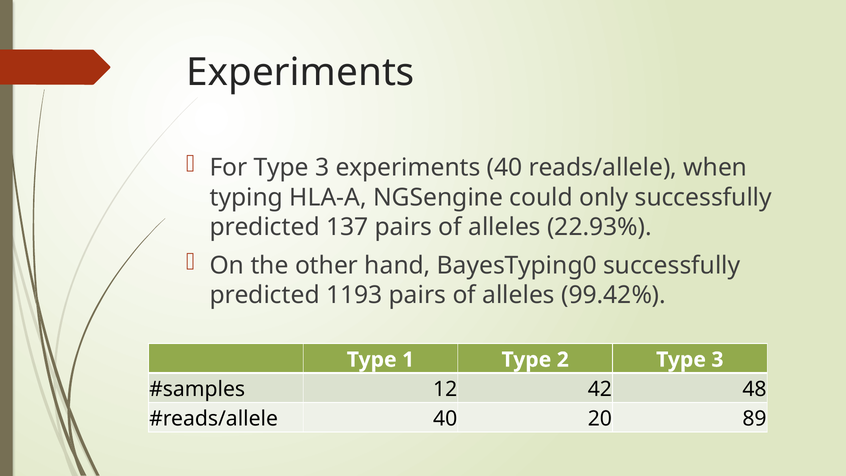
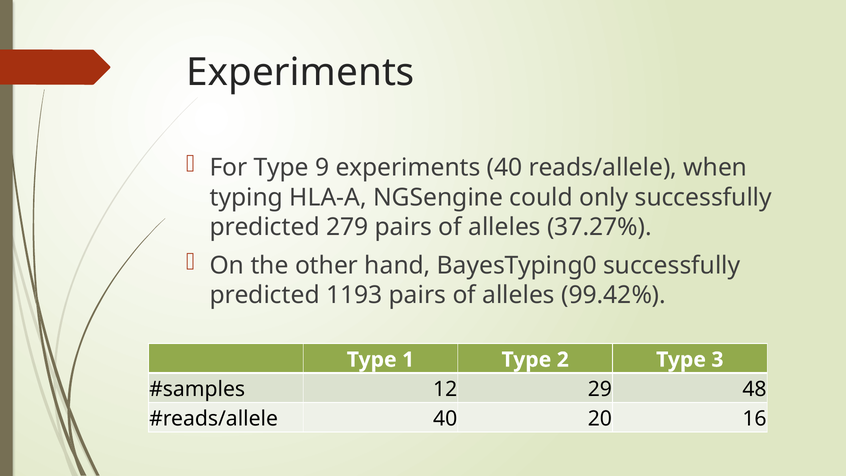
For Type 3: 3 -> 9
137: 137 -> 279
22.93%: 22.93% -> 37.27%
42: 42 -> 29
89: 89 -> 16
